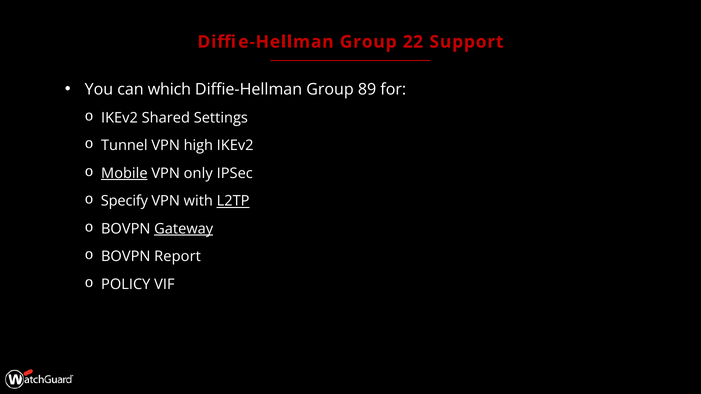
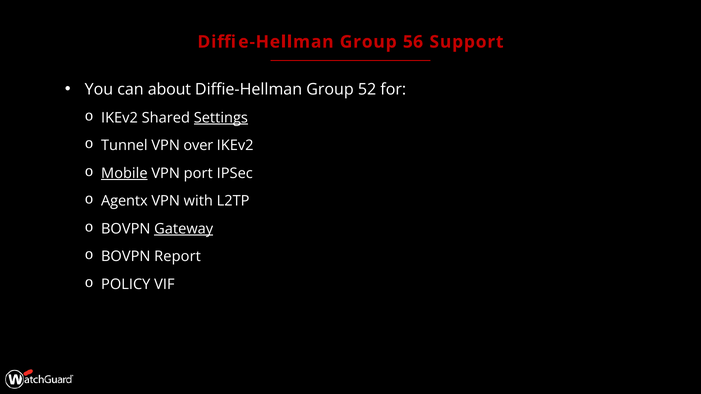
22: 22 -> 56
which: which -> about
89: 89 -> 52
Settings underline: none -> present
high: high -> over
only: only -> port
Specify: Specify -> Agentx
L2TP underline: present -> none
